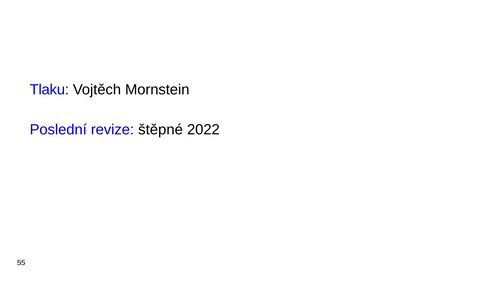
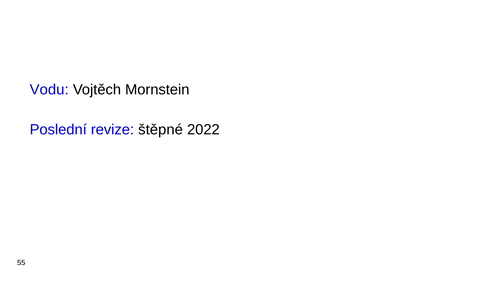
Tlaku: Tlaku -> Vodu
